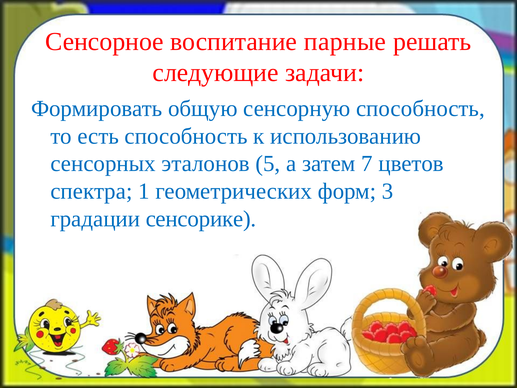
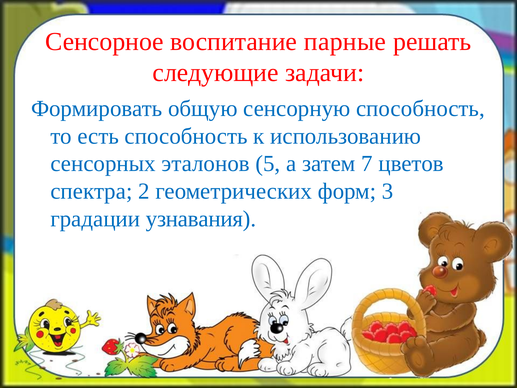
1: 1 -> 2
сенсорике: сенсорике -> узнавания
